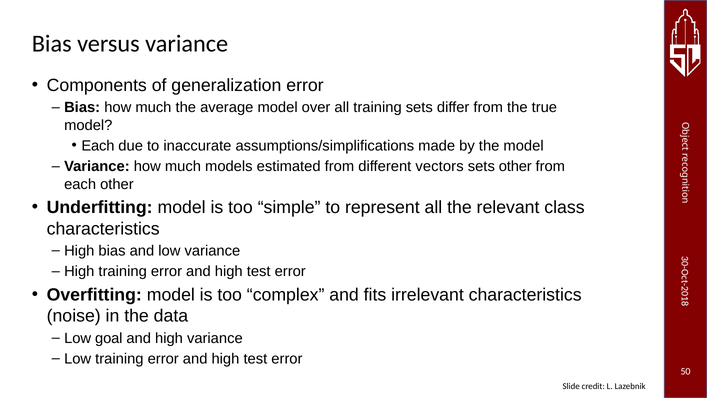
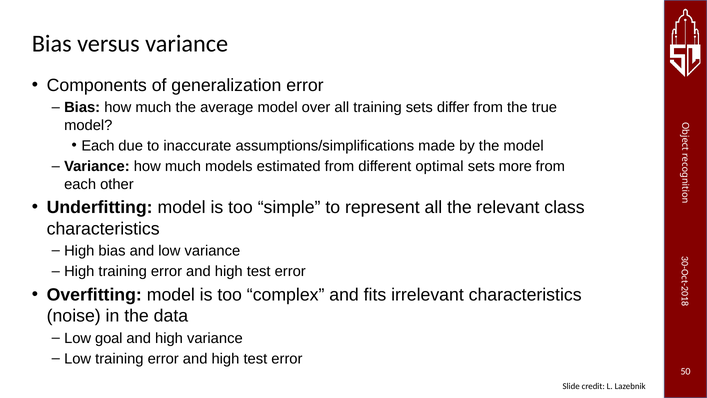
vectors: vectors -> optimal
sets other: other -> more
